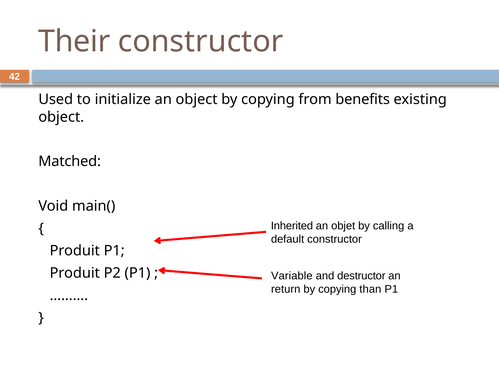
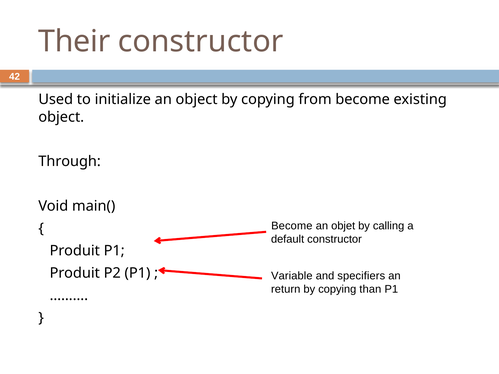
from benefits: benefits -> become
Matched: Matched -> Through
Inherited at (292, 226): Inherited -> Become
destructor: destructor -> specifiers
